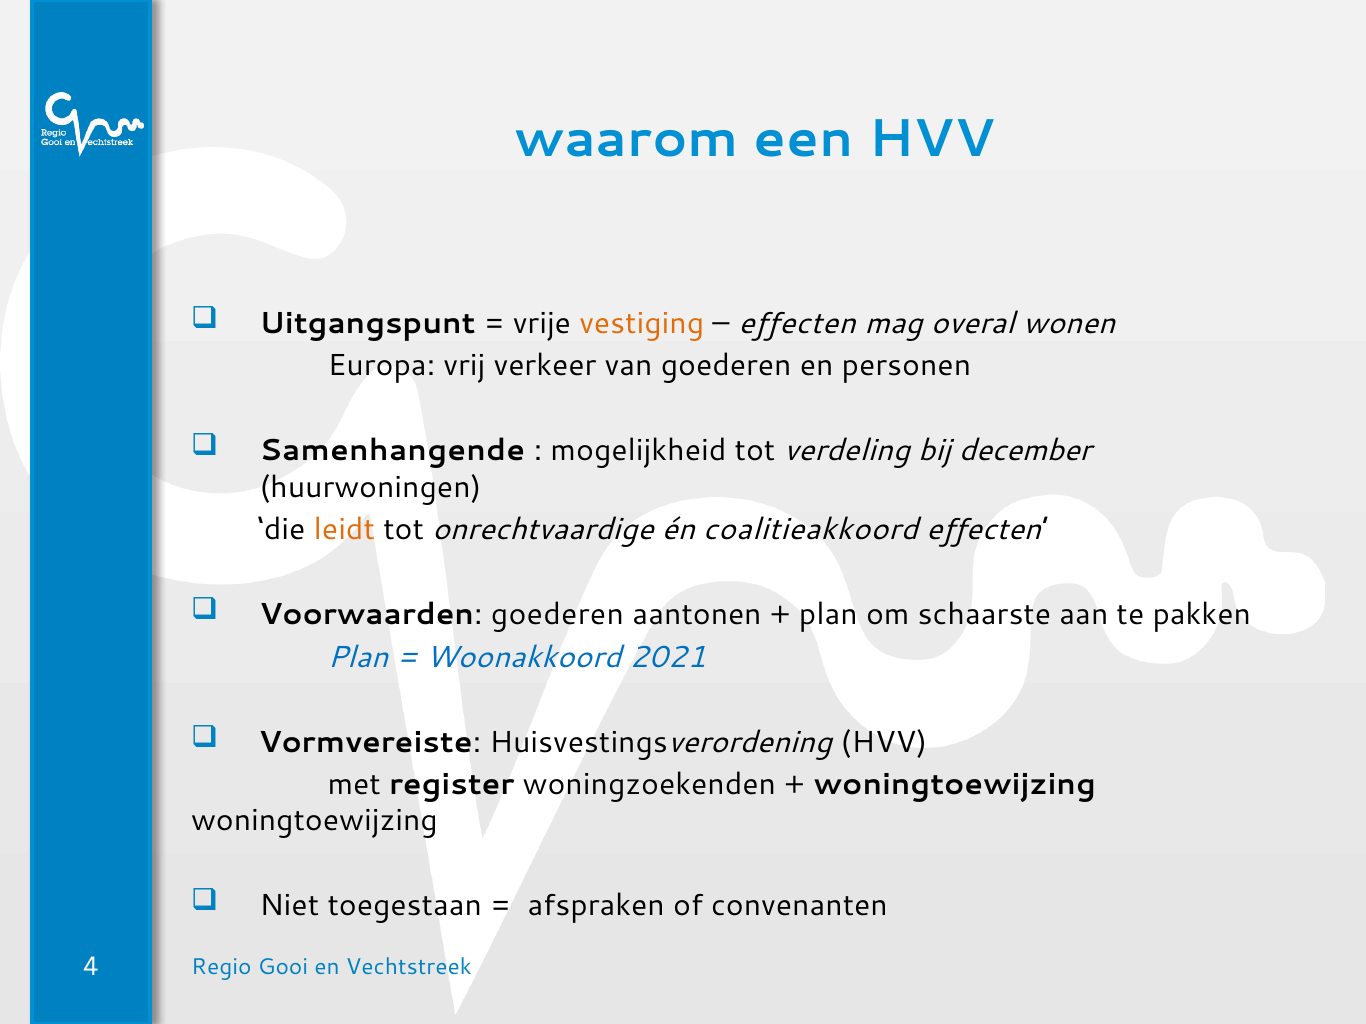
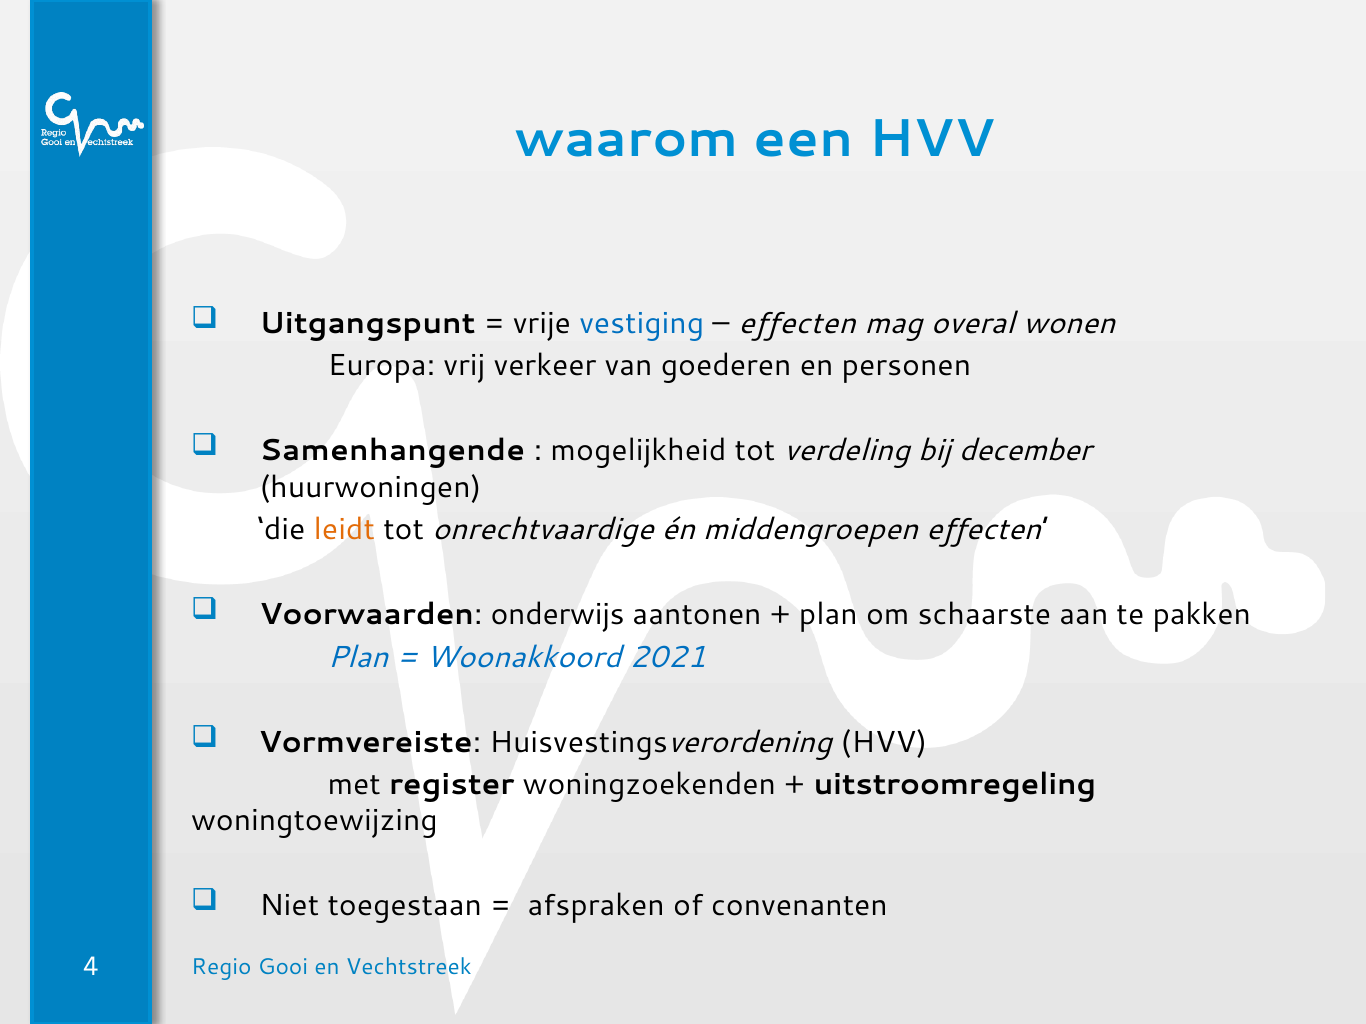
vestiging colour: orange -> blue
coalitieakkoord: coalitieakkoord -> middengroepen
Voorwaarden goederen: goederen -> onderwijs
woningtoewijzing at (955, 785): woningtoewijzing -> uitstroomregeling
